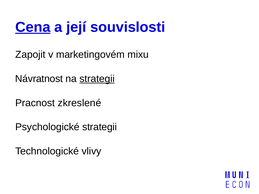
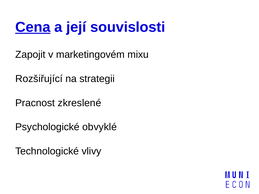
Návratnost: Návratnost -> Rozšiřující
strategii at (97, 79) underline: present -> none
Psychologické strategii: strategii -> obvyklé
